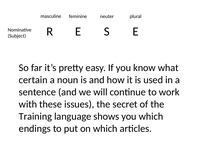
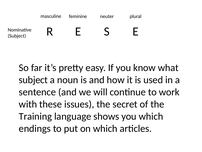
certain at (33, 80): certain -> subject
